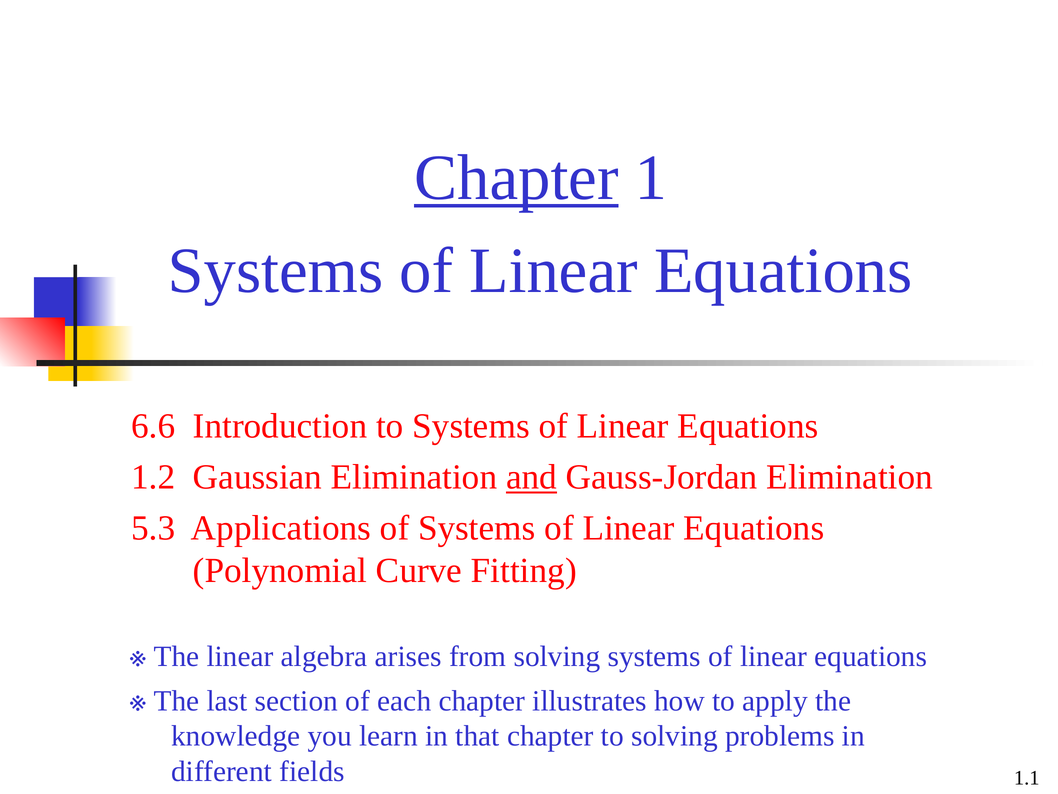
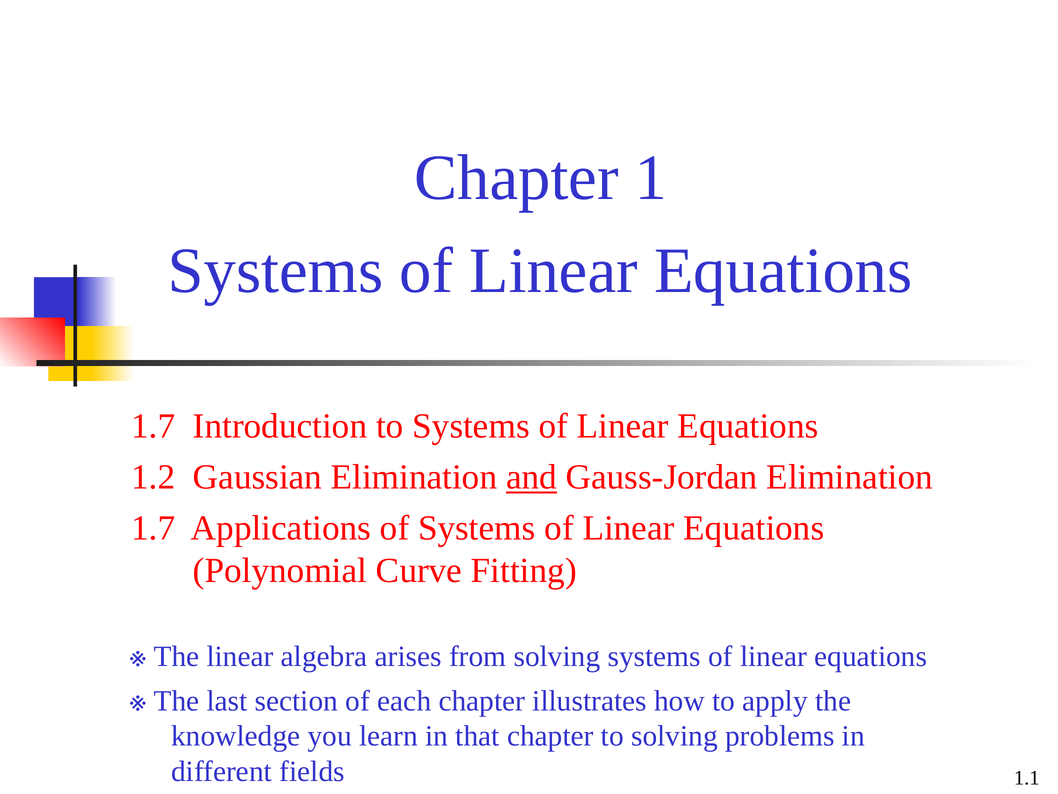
Chapter at (516, 178) underline: present -> none
6.6 at (153, 426): 6.6 -> 1.7
5.3 at (153, 528): 5.3 -> 1.7
